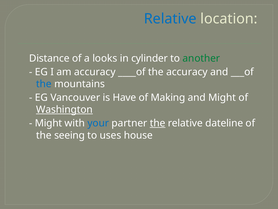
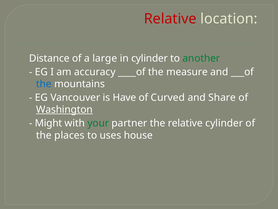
Relative at (170, 19) colour: blue -> red
looks: looks -> large
the accuracy: accuracy -> measure
Making: Making -> Curved
and Might: Might -> Share
your colour: blue -> green
the at (158, 123) underline: present -> none
relative dateline: dateline -> cylinder
seeing: seeing -> places
